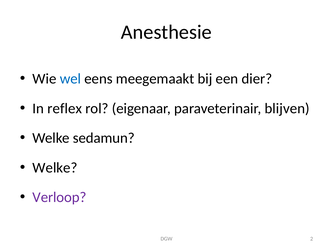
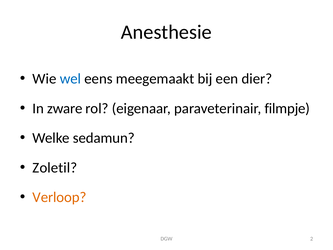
reflex: reflex -> zware
blijven: blijven -> filmpje
Welke at (55, 168): Welke -> Zoletil
Verloop colour: purple -> orange
